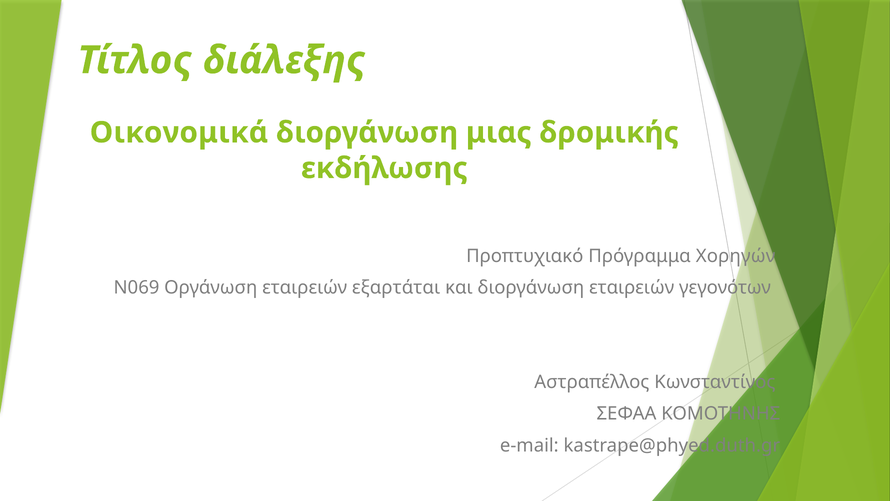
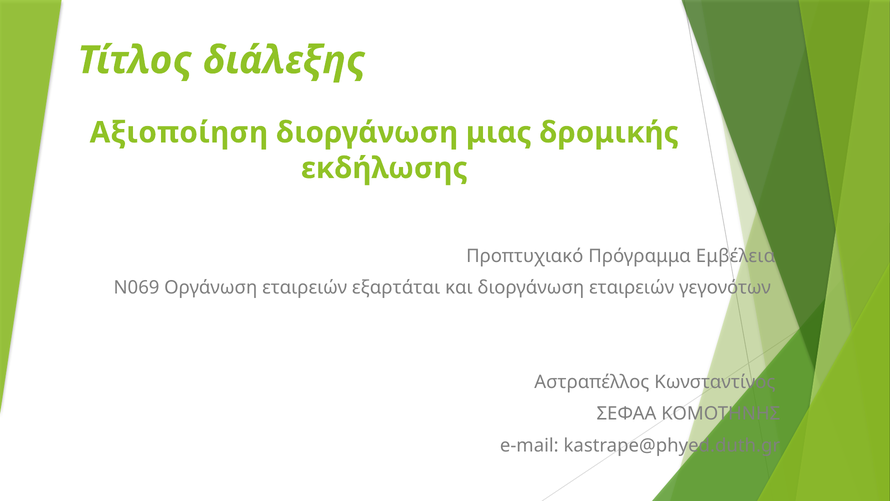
Οικονομικά: Οικονομικά -> Αξιοποίηση
Χορηγών: Χορηγών -> Εμβέλεια
